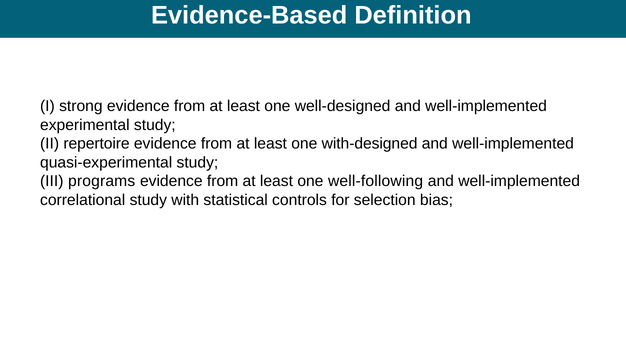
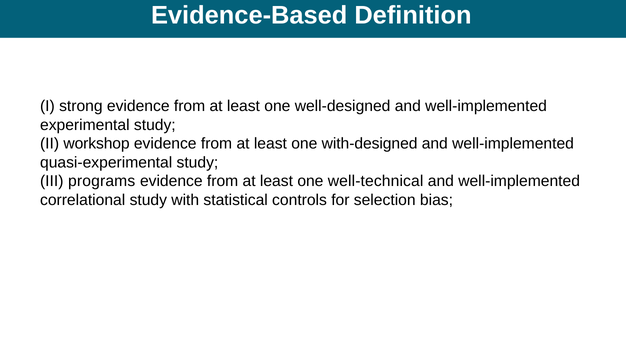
repertoire: repertoire -> workshop
well-following: well-following -> well-technical
